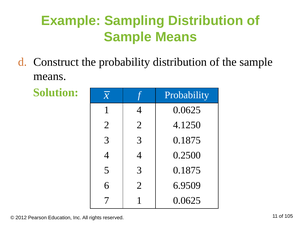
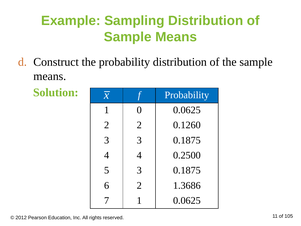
1 4: 4 -> 0
4.1250: 4.1250 -> 0.1260
6.9509: 6.9509 -> 1.3686
